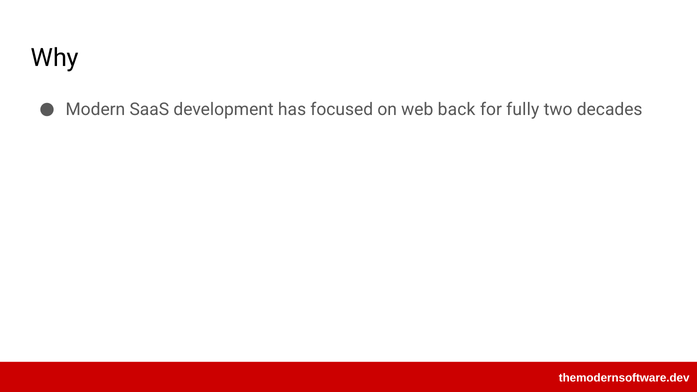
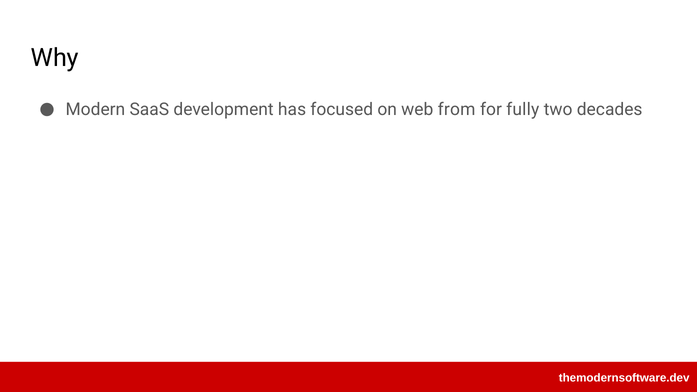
back: back -> from
